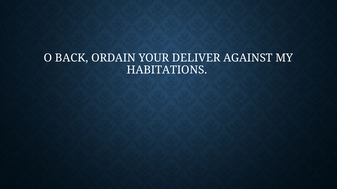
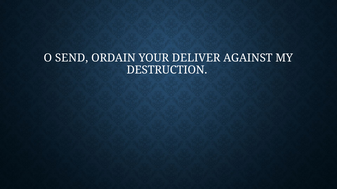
BACK: BACK -> SEND
HABITATIONS: HABITATIONS -> DESTRUCTION
